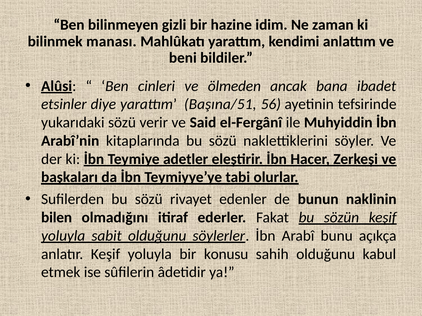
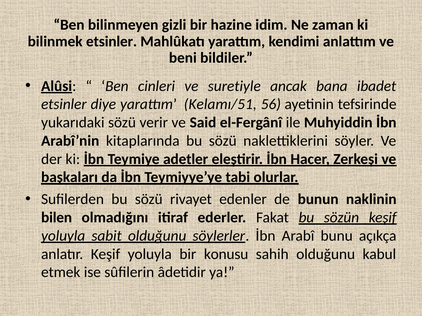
bilinmek manası: manası -> etsinler
ölmeden: ölmeden -> suretiyle
Başına/51: Başına/51 -> Kelamı/51
